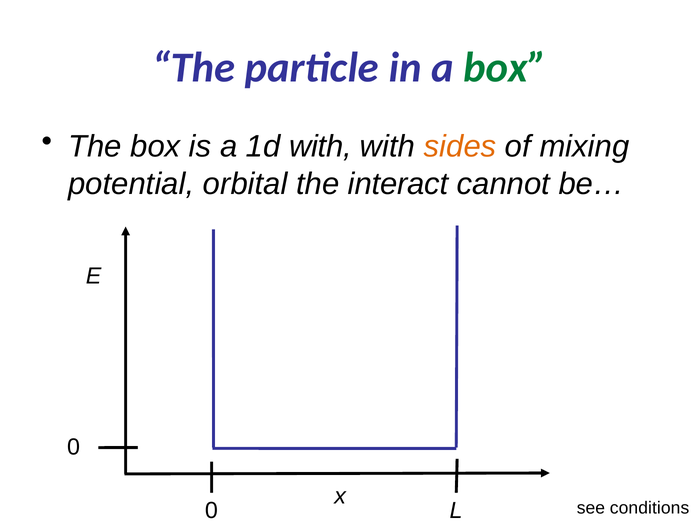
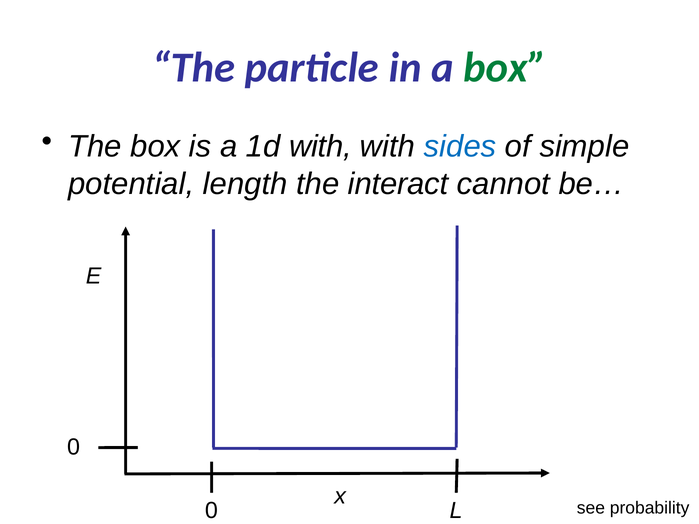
sides colour: orange -> blue
mixing: mixing -> simple
orbital: orbital -> length
conditions: conditions -> probability
